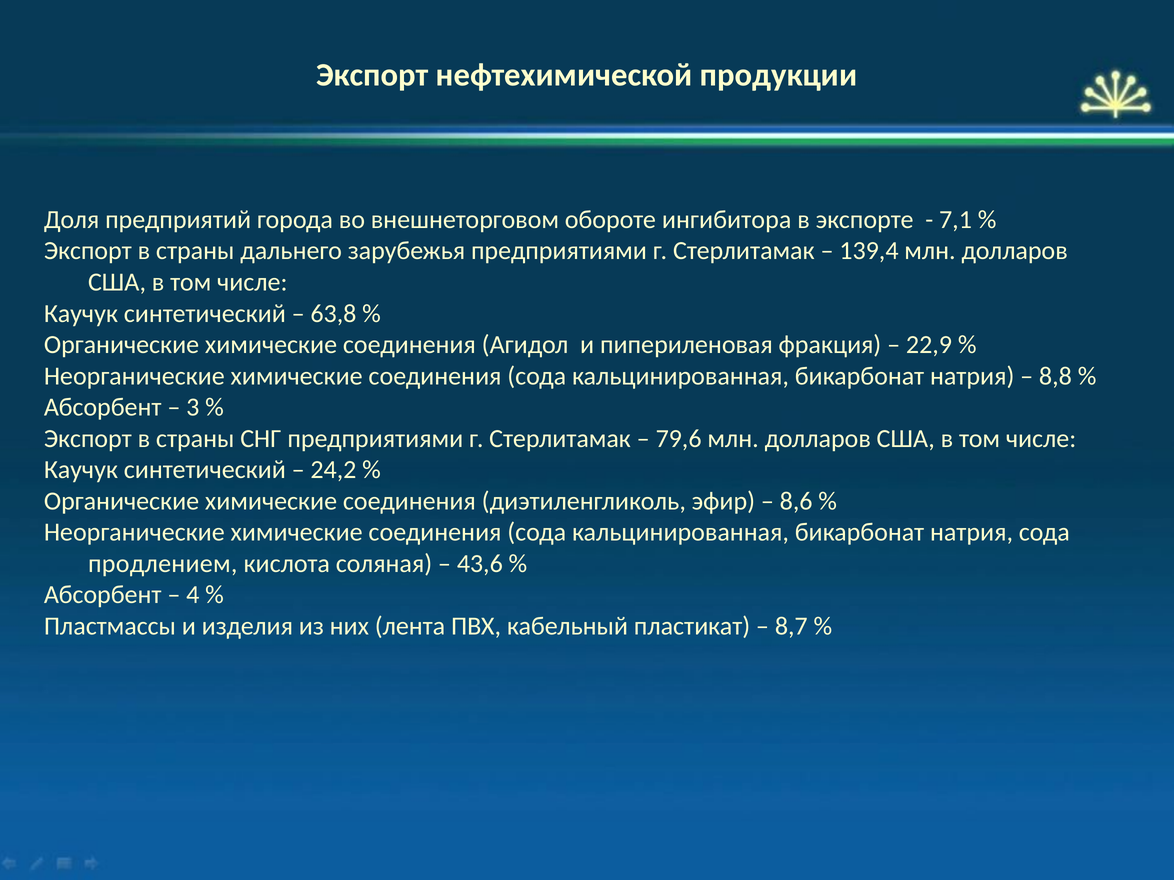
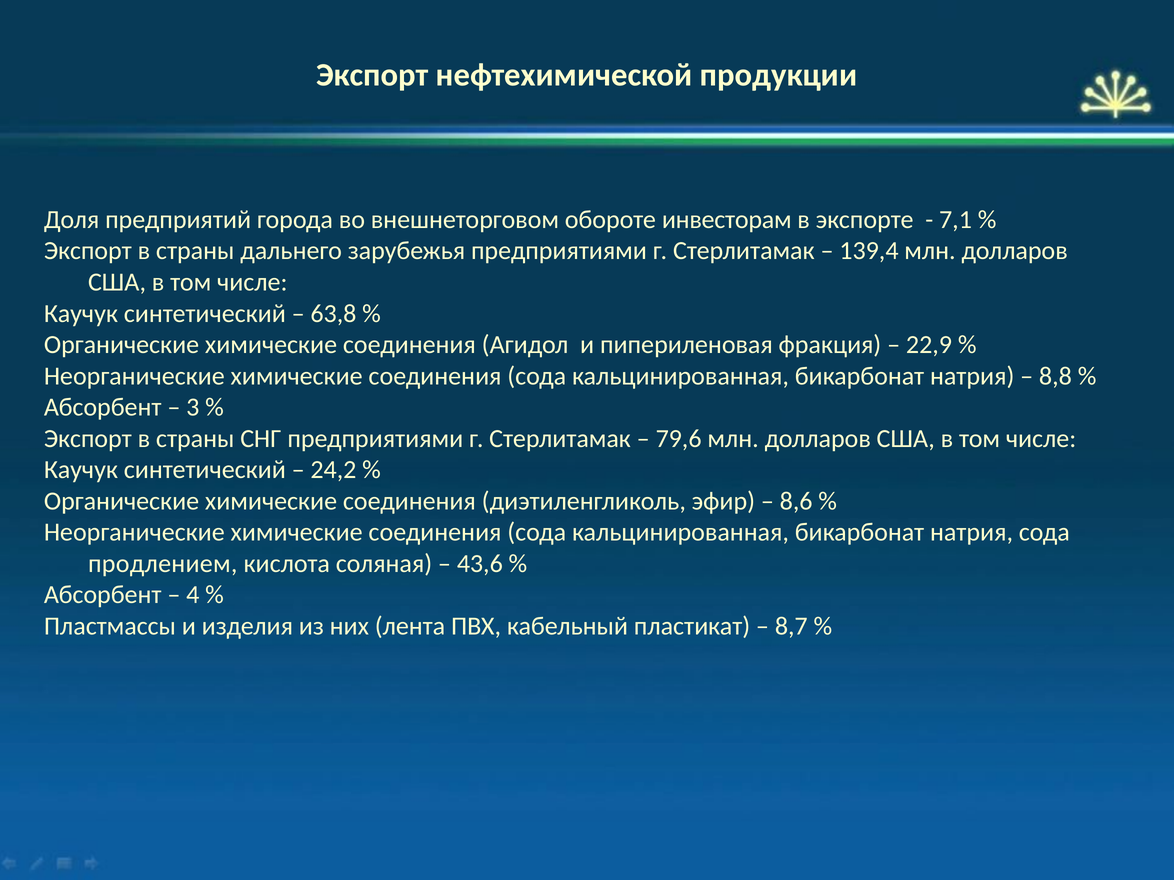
ингибитора: ингибитора -> инвесторам
